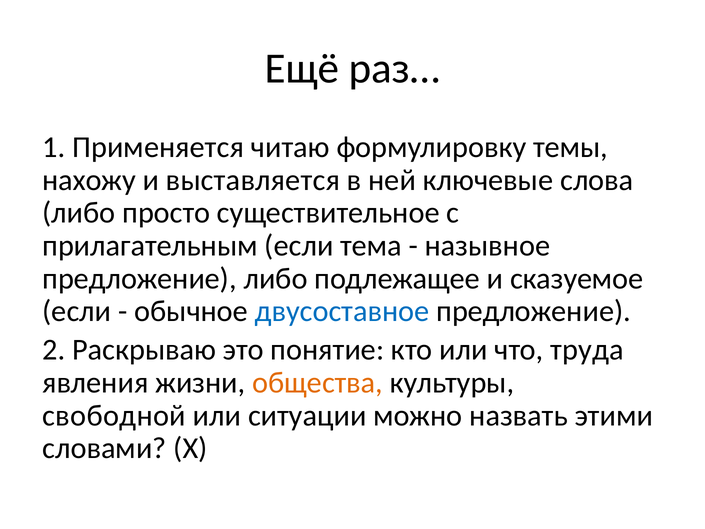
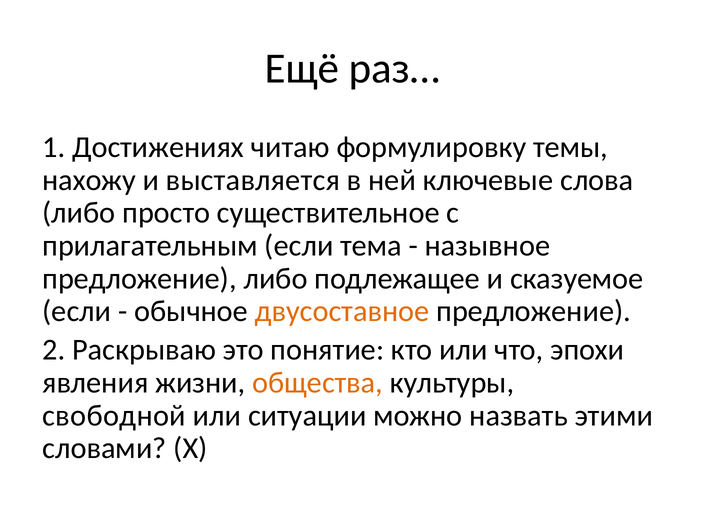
Применяется: Применяется -> Достижениях
двусоставное colour: blue -> orange
труда: труда -> эпохи
